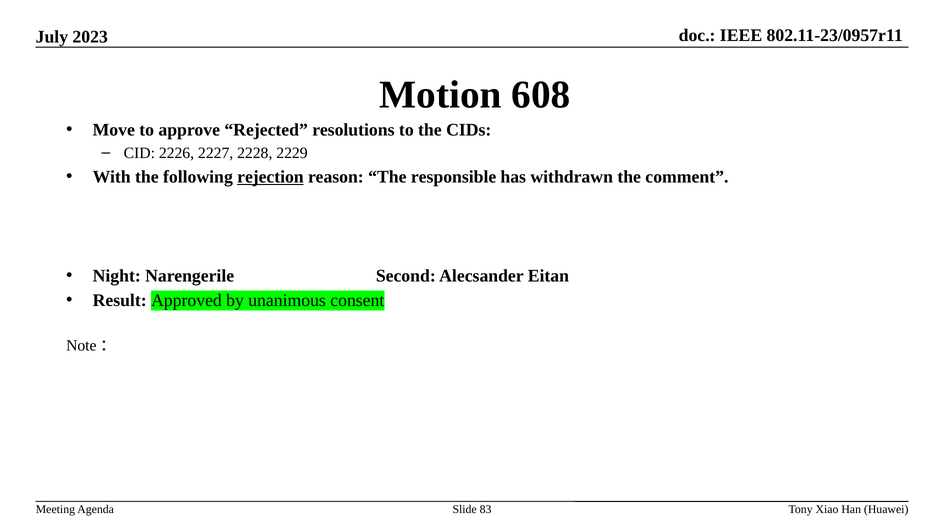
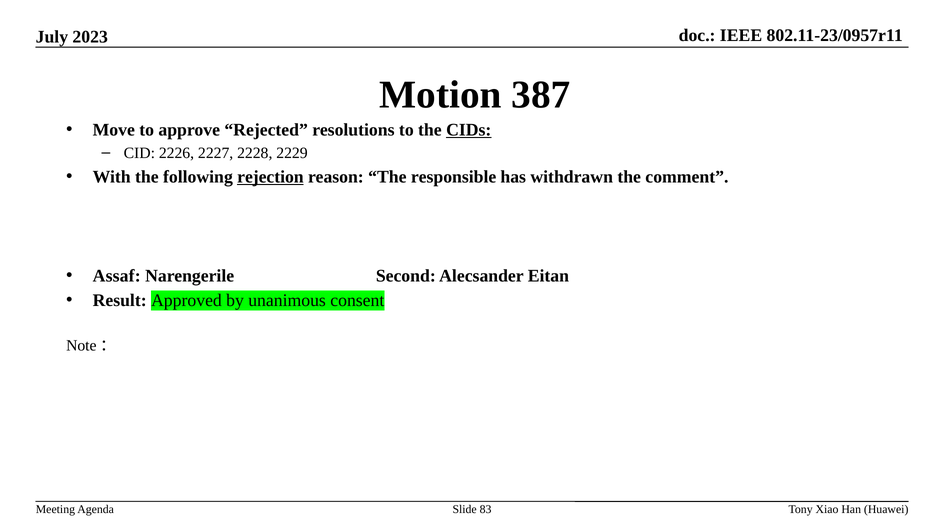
608: 608 -> 387
CIDs underline: none -> present
Night: Night -> Assaf
